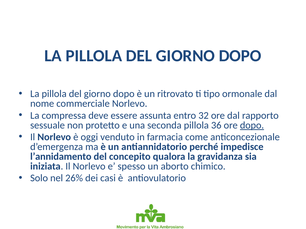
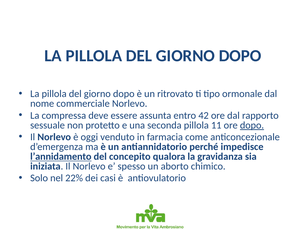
32: 32 -> 42
36: 36 -> 11
l’annidamento underline: none -> present
26%: 26% -> 22%
